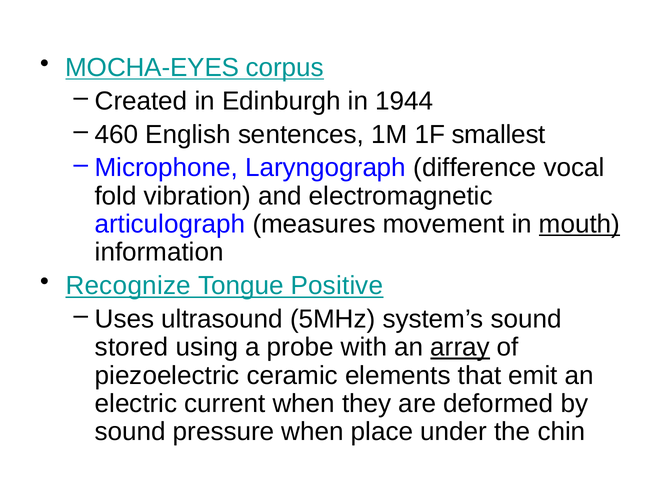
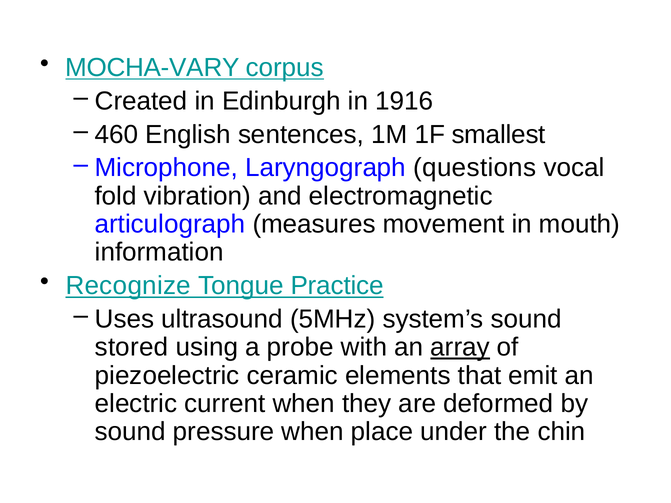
MOCHA-EYES: MOCHA-EYES -> MOCHA-VARY
1944: 1944 -> 1916
difference: difference -> questions
mouth underline: present -> none
Positive: Positive -> Practice
